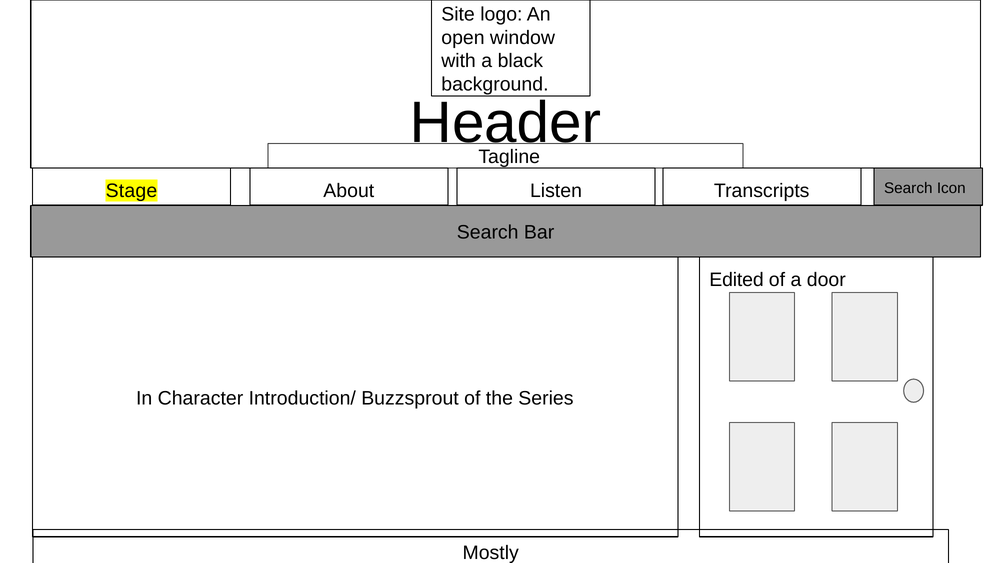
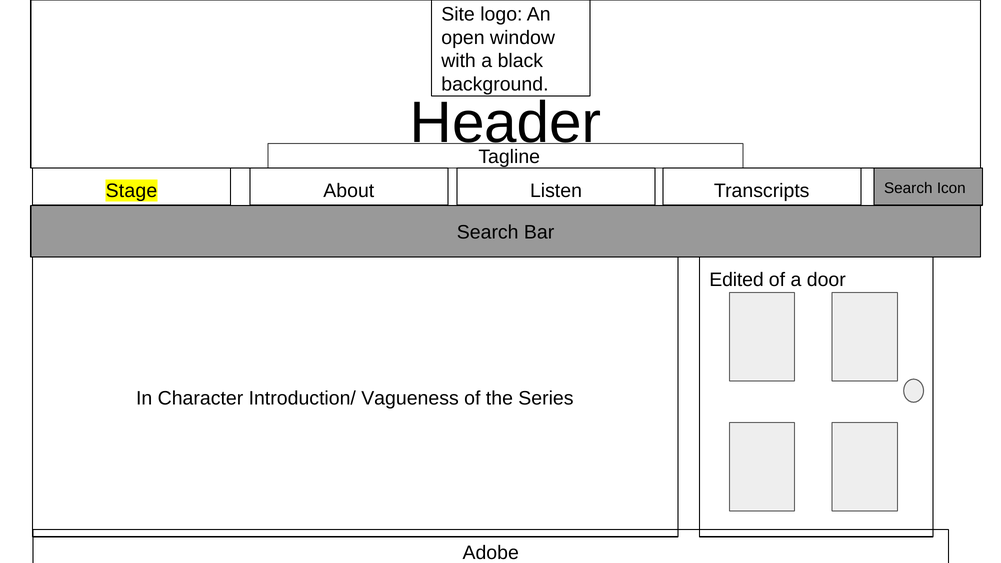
Buzzsprout: Buzzsprout -> Vagueness
Mostly: Mostly -> Adobe
